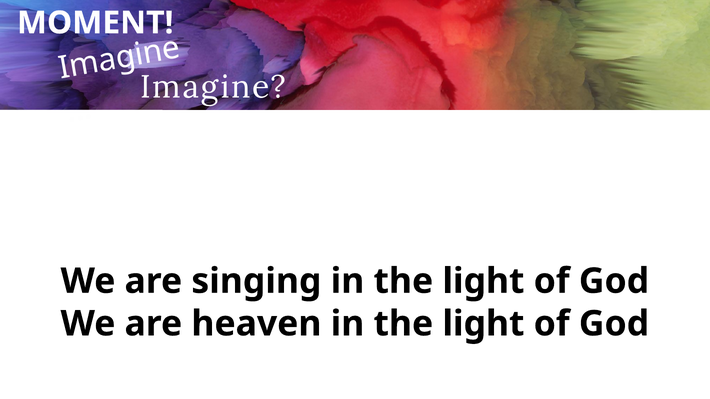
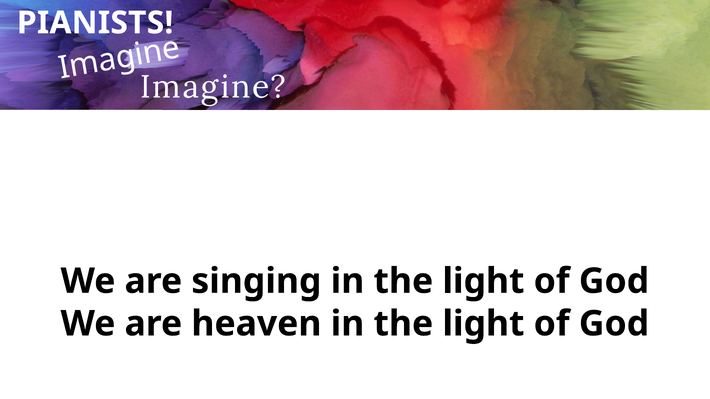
MOMENT: MOMENT -> PIANISTS
